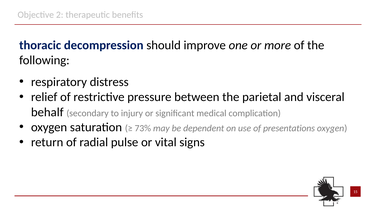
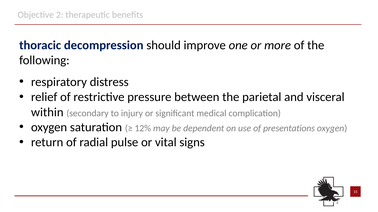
behalf: behalf -> within
73%: 73% -> 12%
